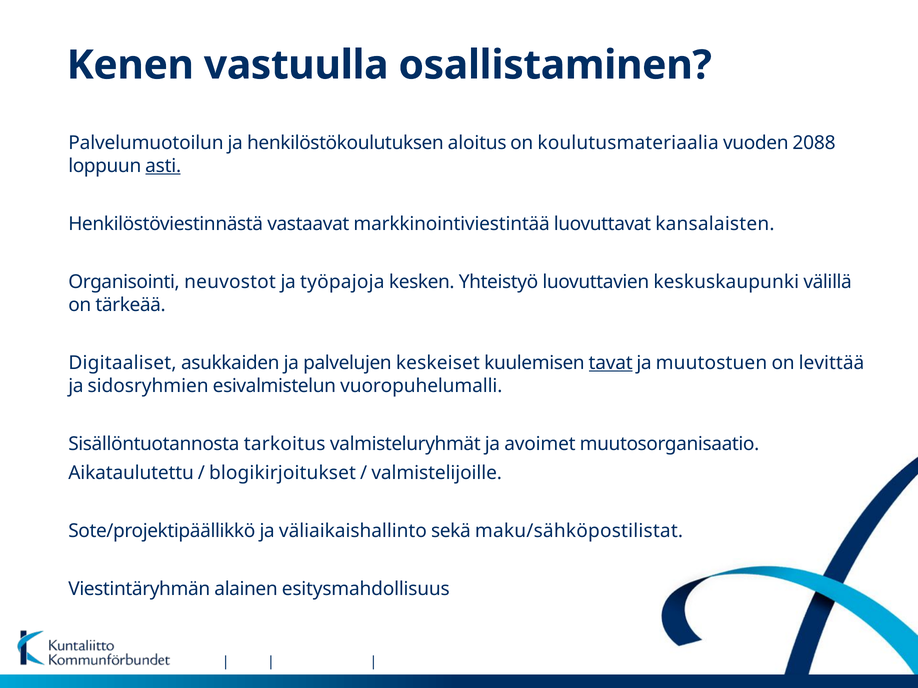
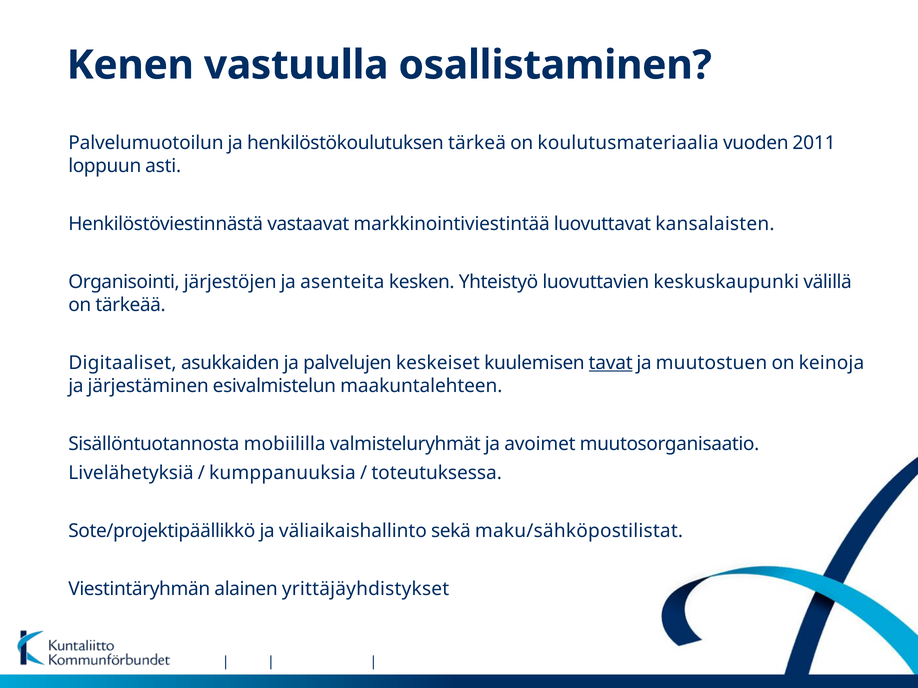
aloitus: aloitus -> tärkeä
2088: 2088 -> 2011
asti underline: present -> none
neuvostot: neuvostot -> järjestöjen
työpajoja: työpajoja -> asenteita
levittää: levittää -> keinoja
sidosryhmien: sidosryhmien -> järjestäminen
vuoropuhelumalli: vuoropuhelumalli -> maakuntalehteen
tarkoitus: tarkoitus -> mobiililla
Aikataulutettu: Aikataulutettu -> Livelähetyksiä
blogikirjoitukset: blogikirjoitukset -> kumppanuuksia
valmistelijoille: valmistelijoille -> toteutuksessa
esitysmahdollisuus: esitysmahdollisuus -> yrittäjäyhdistykset
